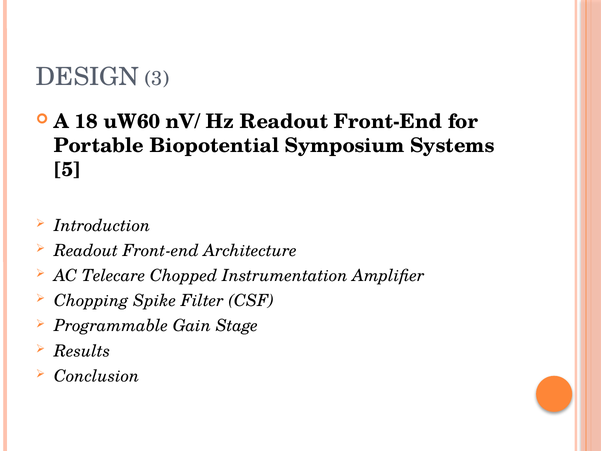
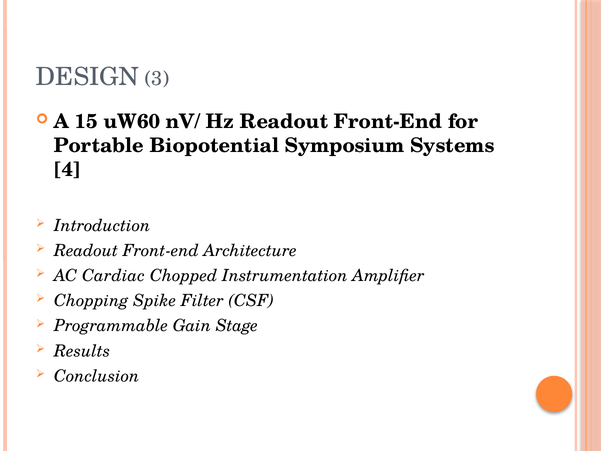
18: 18 -> 15
5: 5 -> 4
Telecare: Telecare -> Cardiac
